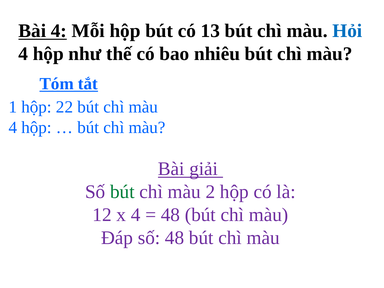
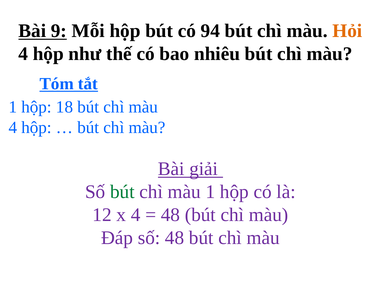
Bài 4: 4 -> 9
13: 13 -> 94
Hỏi colour: blue -> orange
22: 22 -> 18
màu 2: 2 -> 1
